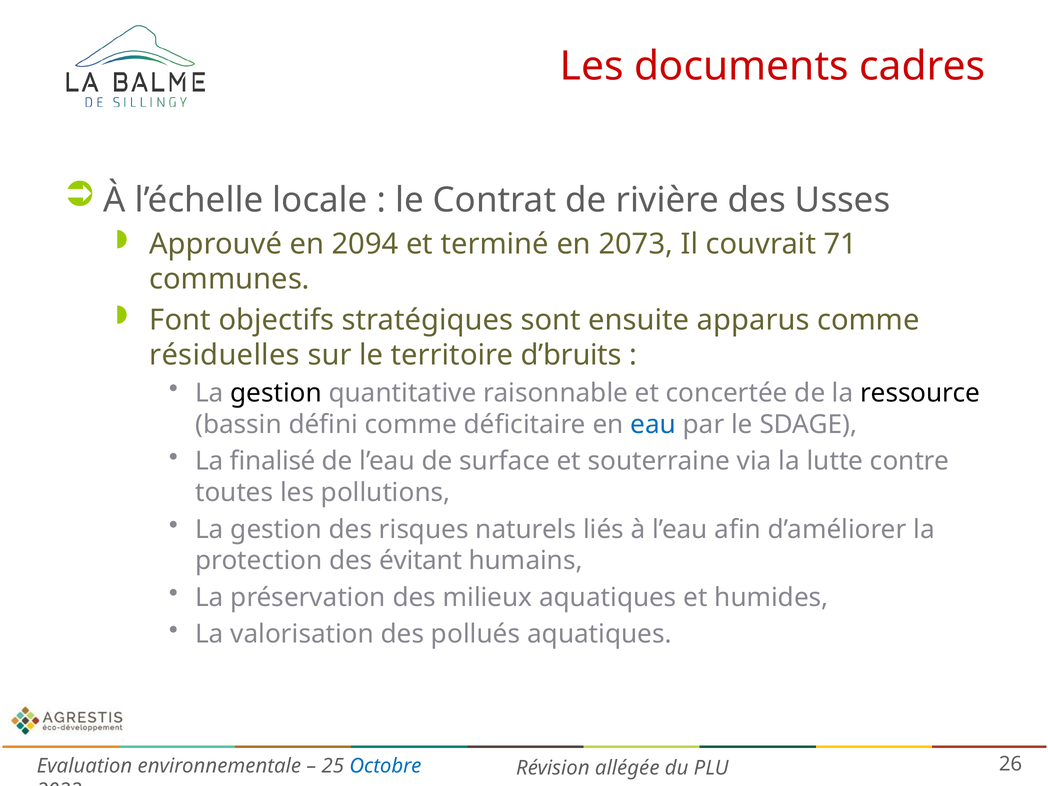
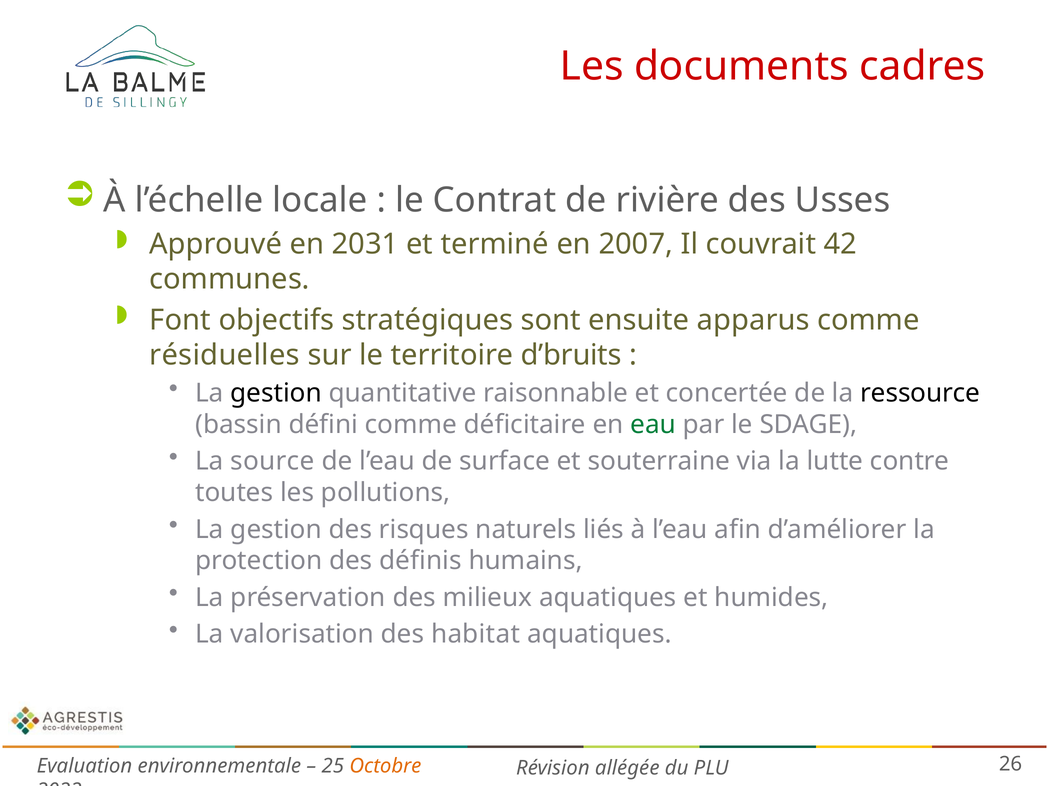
2094: 2094 -> 2031
2073: 2073 -> 2007
71: 71 -> 42
eau colour: blue -> green
finalisé: finalisé -> source
évitant: évitant -> définis
pollués: pollués -> habitat
Octobre colour: blue -> orange
